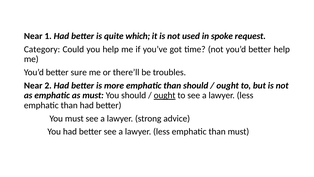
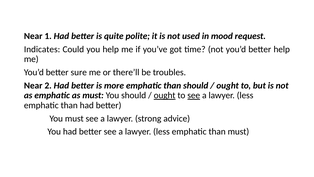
which: which -> polite
spoke: spoke -> mood
Category: Category -> Indicates
see at (194, 95) underline: none -> present
